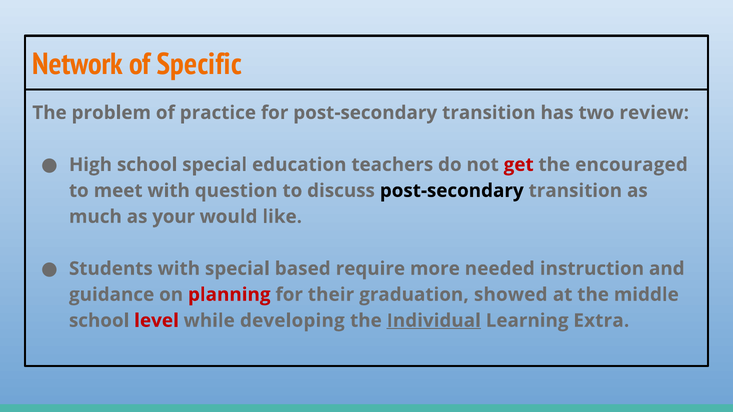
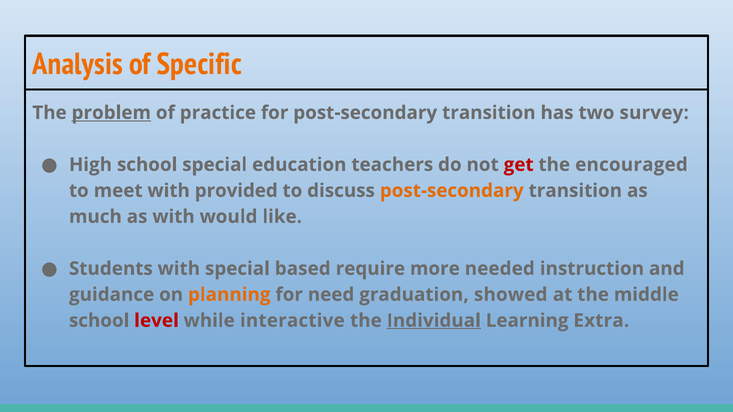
Network: Network -> Analysis
problem underline: none -> present
review: review -> survey
question: question -> provided
post-secondary at (452, 191) colour: black -> orange
as your: your -> with
planning colour: red -> orange
their: their -> need
developing: developing -> interactive
